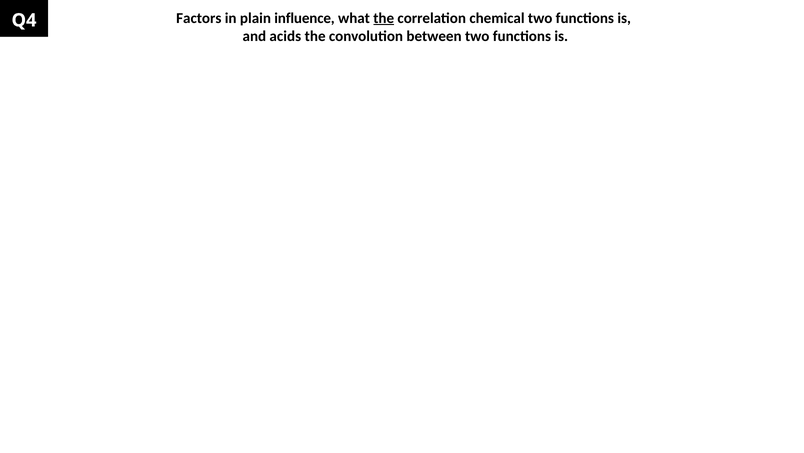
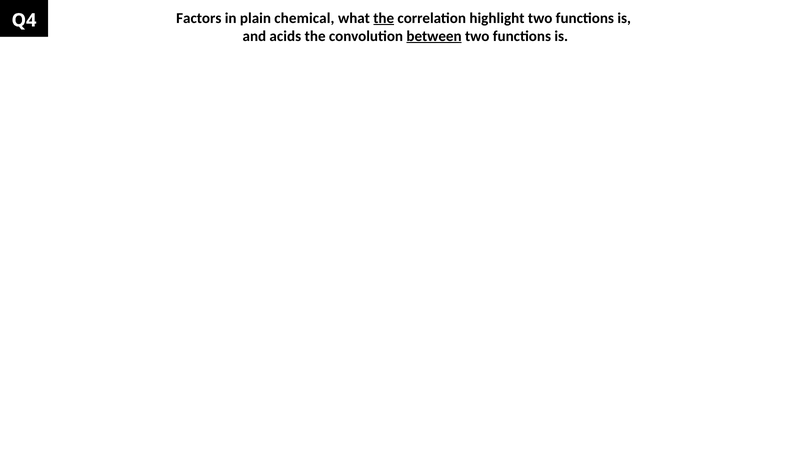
influence: influence -> chemical
chemical: chemical -> highlight
between underline: none -> present
